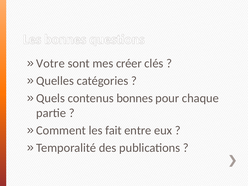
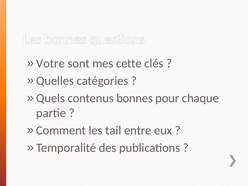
créer: créer -> cette
fait: fait -> tail
